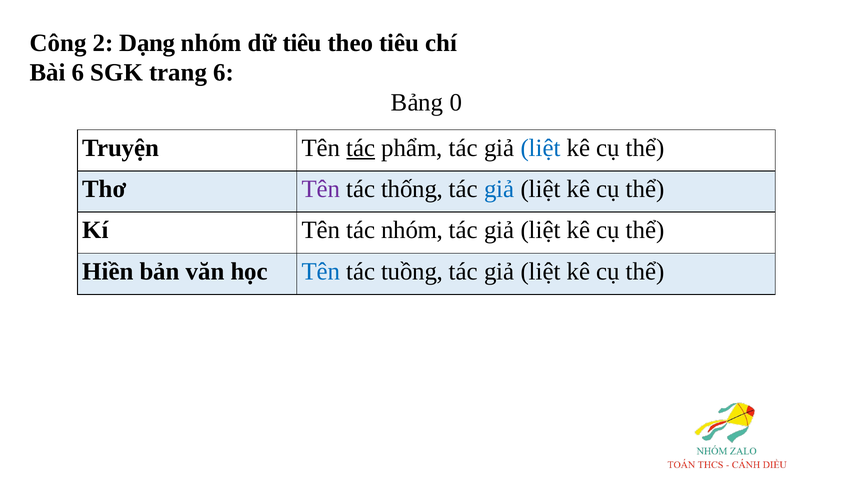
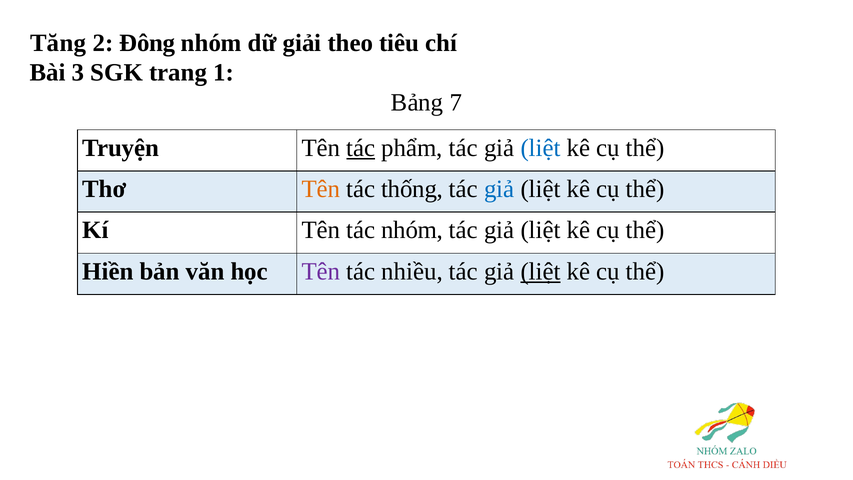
Công: Công -> Tăng
Dạng: Dạng -> Đông
dữ tiêu: tiêu -> giải
Bài 6: 6 -> 3
trang 6: 6 -> 1
0: 0 -> 7
Tên at (321, 189) colour: purple -> orange
Tên at (321, 271) colour: blue -> purple
tuồng: tuồng -> nhiều
liệt at (540, 271) underline: none -> present
